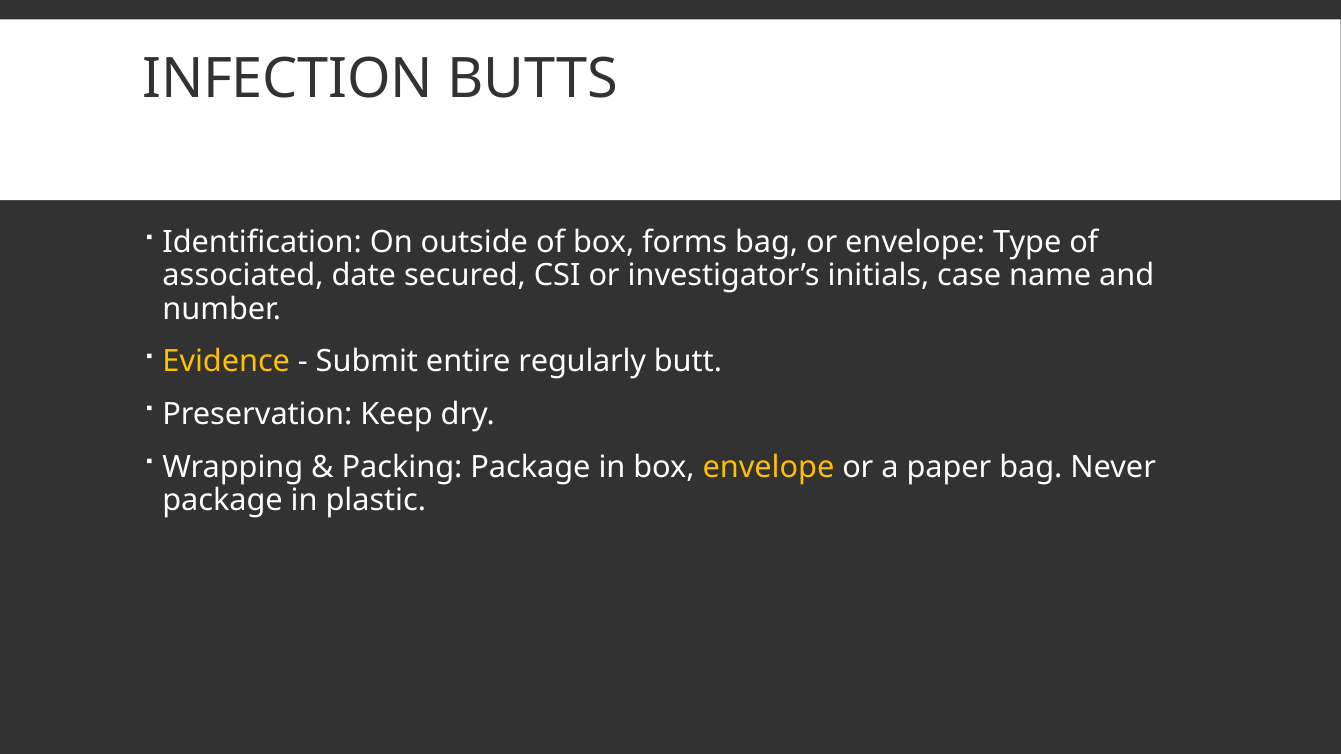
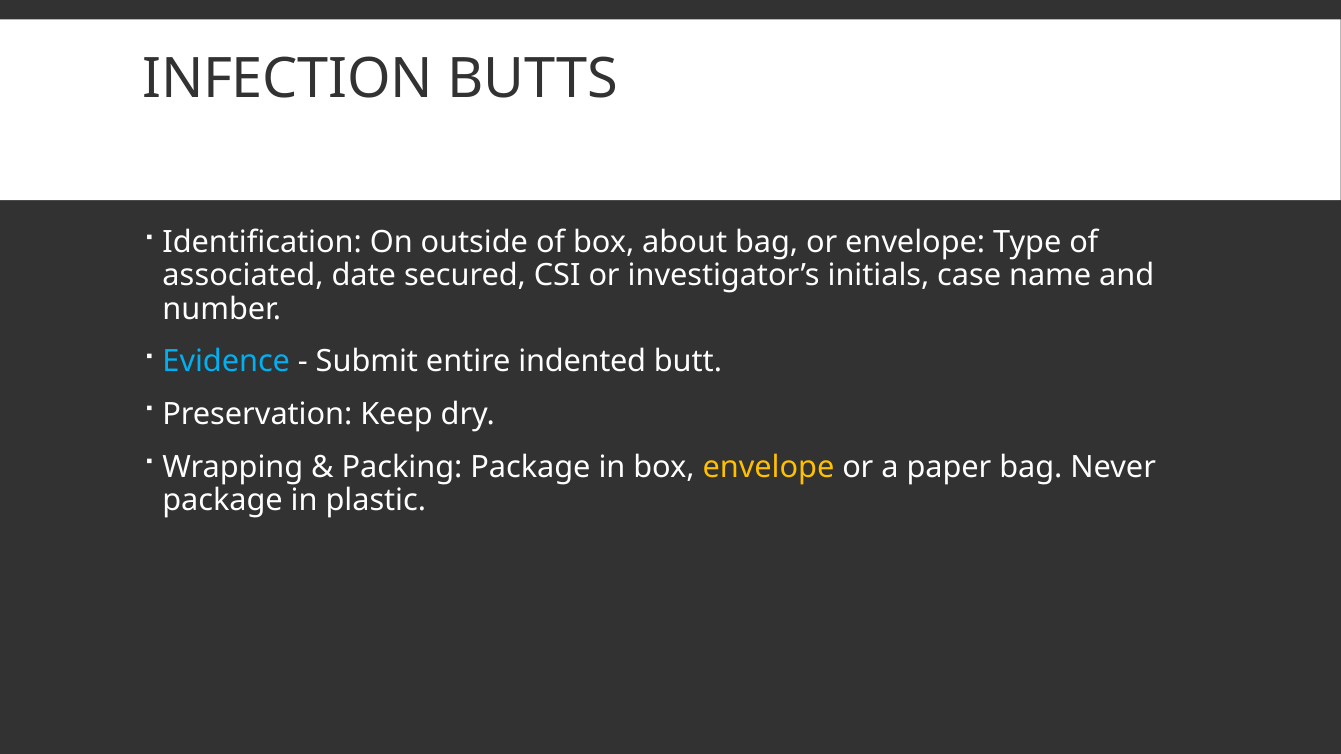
forms: forms -> about
Evidence colour: yellow -> light blue
regularly: regularly -> indented
